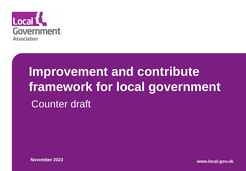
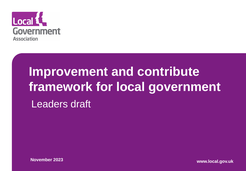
Counter: Counter -> Leaders
